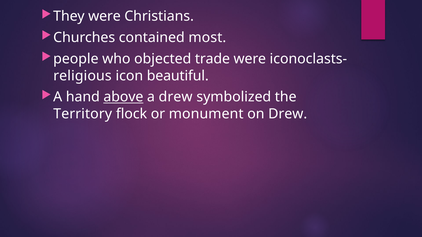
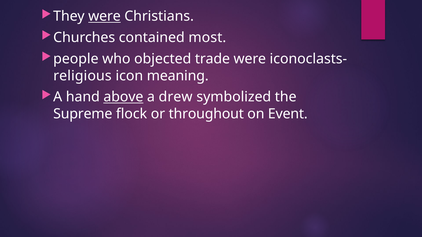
were at (104, 16) underline: none -> present
beautiful: beautiful -> meaning
Territory: Territory -> Supreme
monument: monument -> throughout
on Drew: Drew -> Event
